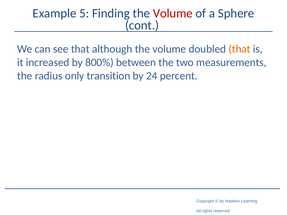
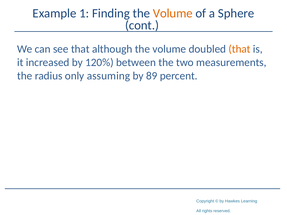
5: 5 -> 1
Volume at (173, 13) colour: red -> orange
800%: 800% -> 120%
transition: transition -> assuming
24: 24 -> 89
